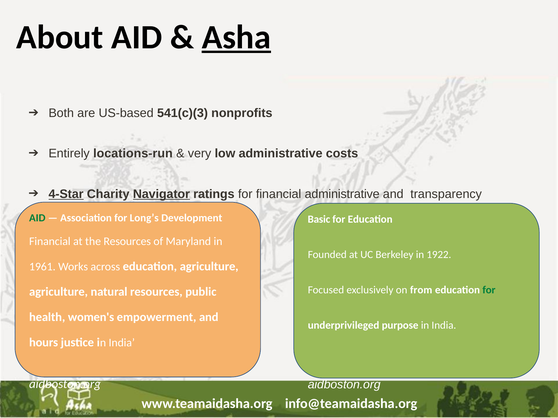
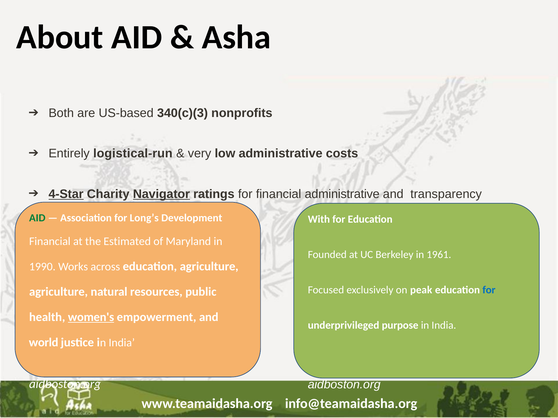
Asha underline: present -> none
541(c)(3: 541(c)(3 -> 340(c)(3
locations-run: locations-run -> logistical-run
Basic: Basic -> With
the Resources: Resources -> Estimated
1922: 1922 -> 1961
1961: 1961 -> 1990
from: from -> peak
for at (489, 290) colour: green -> blue
women's underline: none -> present
hours: hours -> world
